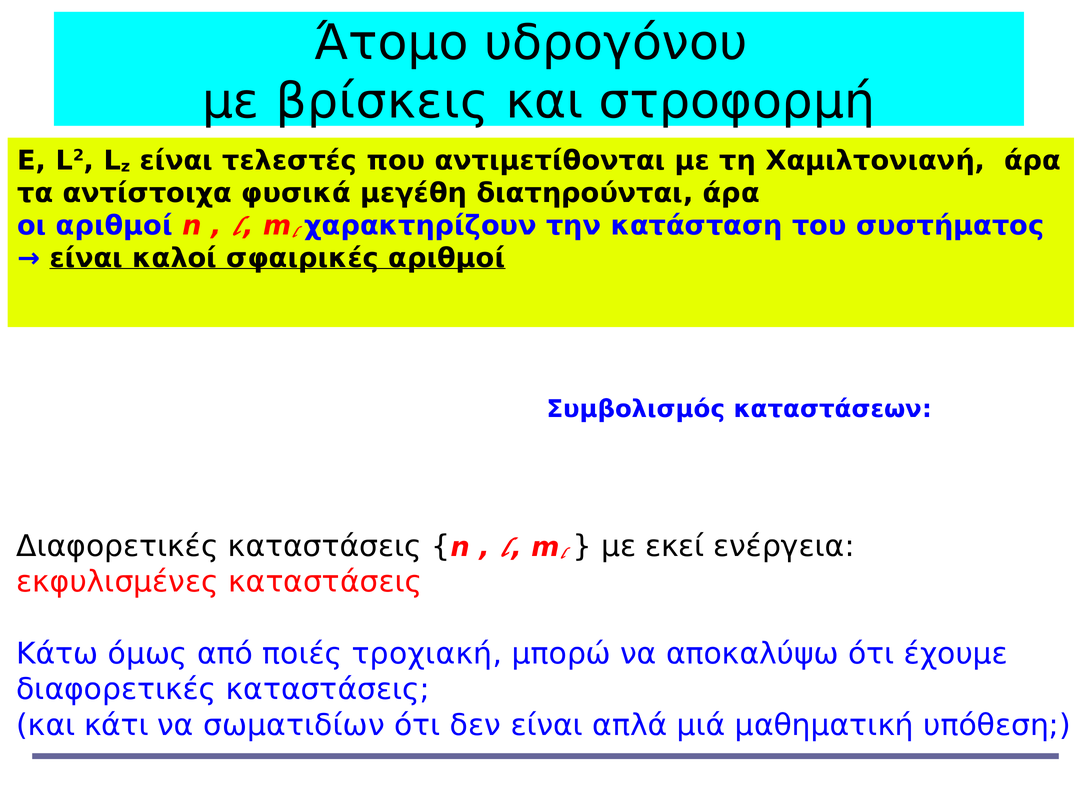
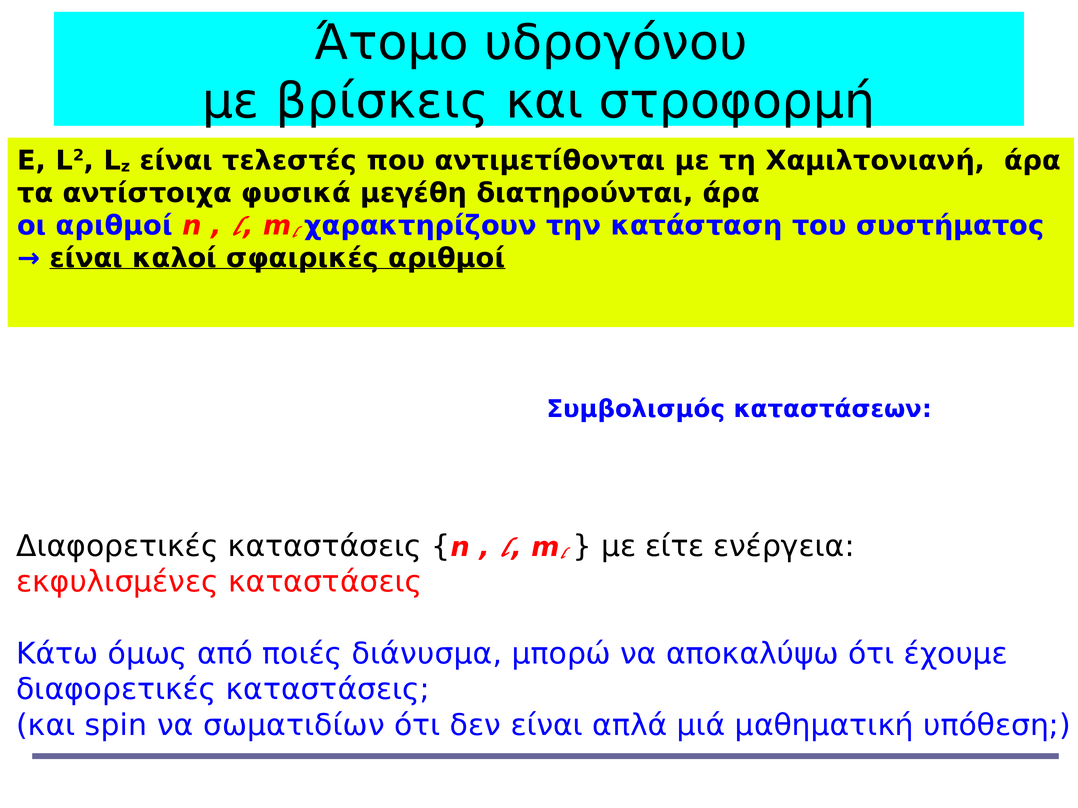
εκεί: εκεί -> είτε
τροχιακή: τροχιακή -> διάνυσμα
κάτι: κάτι -> spin
